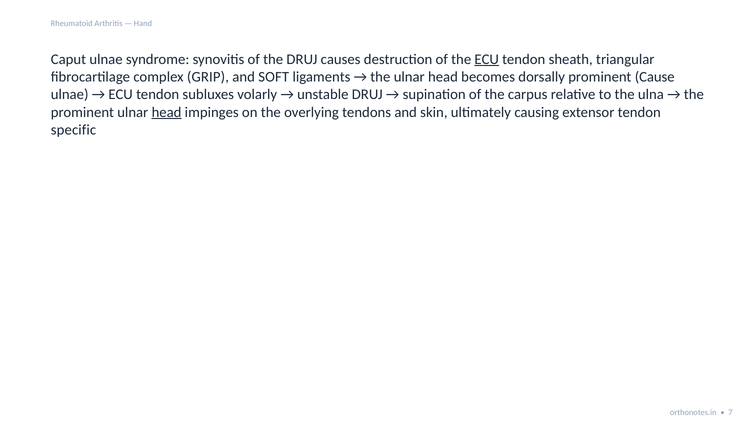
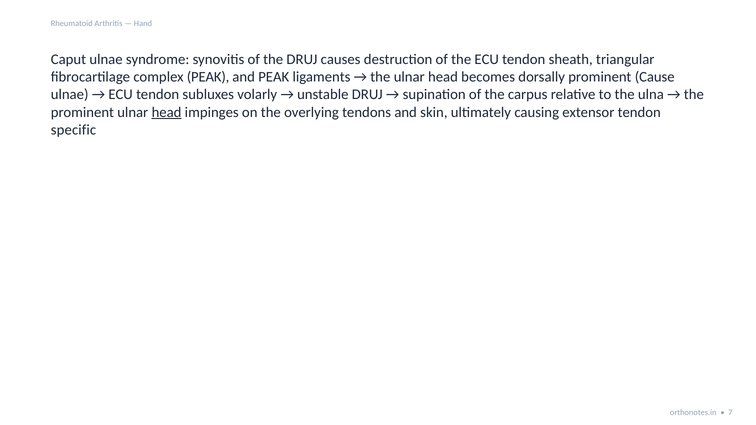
ECU at (487, 59) underline: present -> none
complex GRIP: GRIP -> PEAK
and SOFT: SOFT -> PEAK
